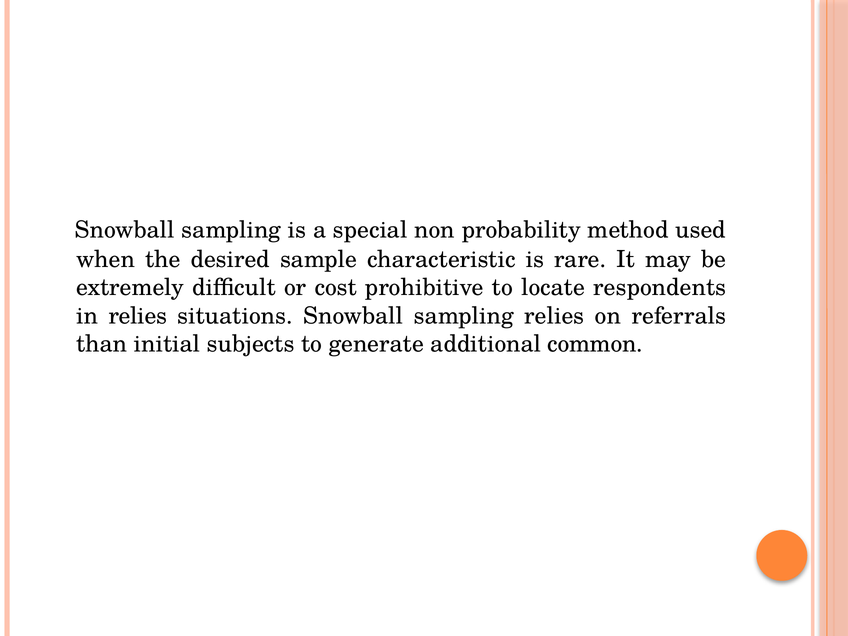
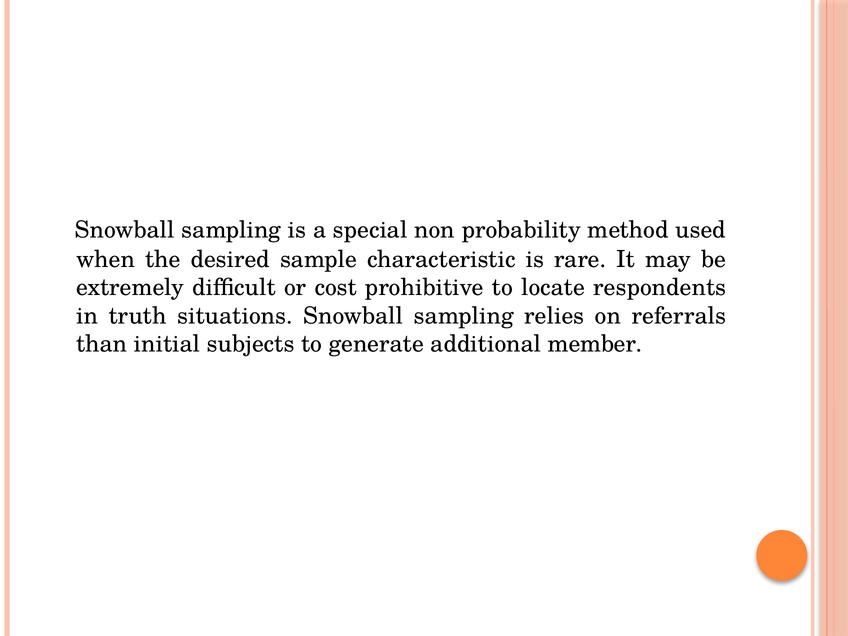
in relies: relies -> truth
common: common -> member
